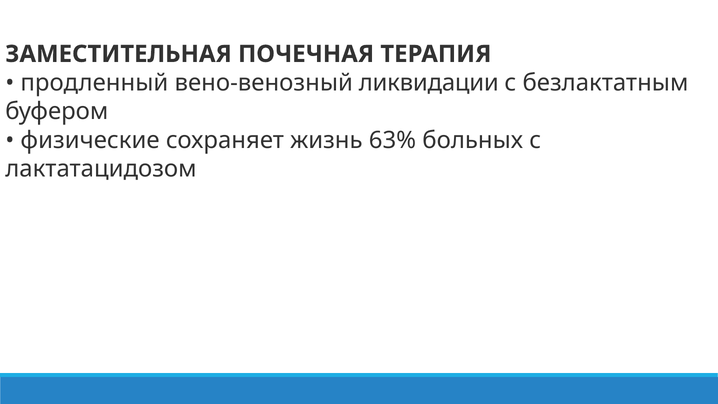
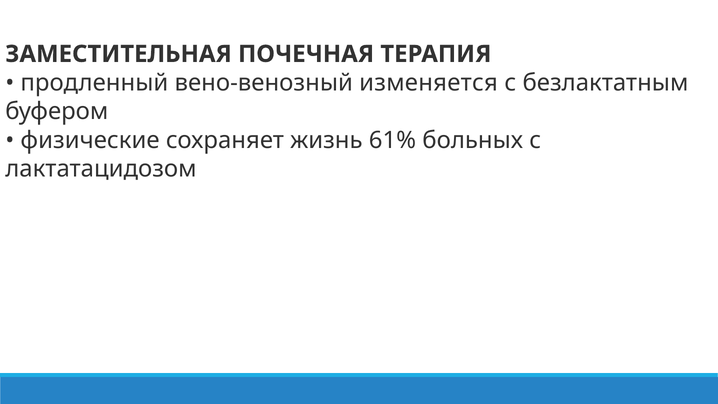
ликвидации: ликвидации -> изменяется
63%: 63% -> 61%
